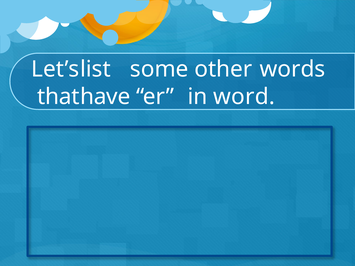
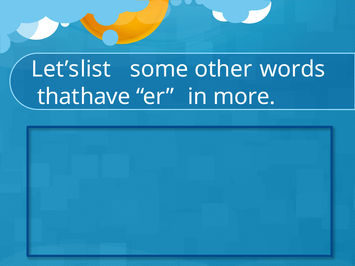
word: word -> more
